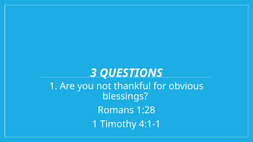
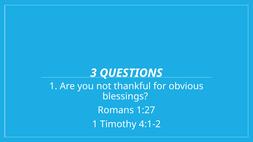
1:28: 1:28 -> 1:27
4:1-1: 4:1-1 -> 4:1-2
